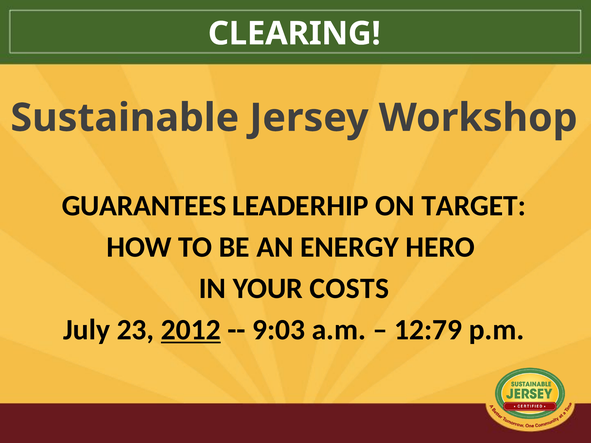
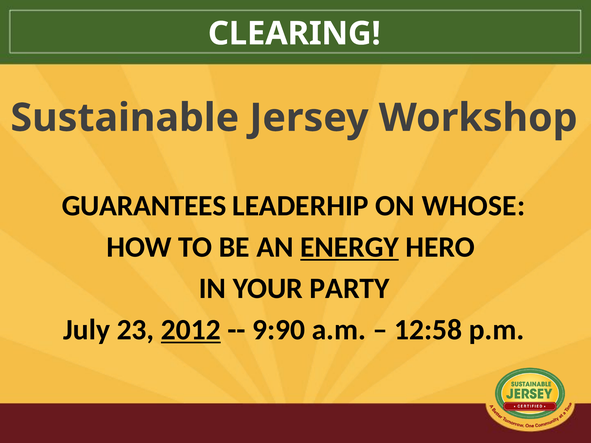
TARGET: TARGET -> WHOSE
ENERGY underline: none -> present
COSTS: COSTS -> PARTY
9:03: 9:03 -> 9:90
12:79: 12:79 -> 12:58
